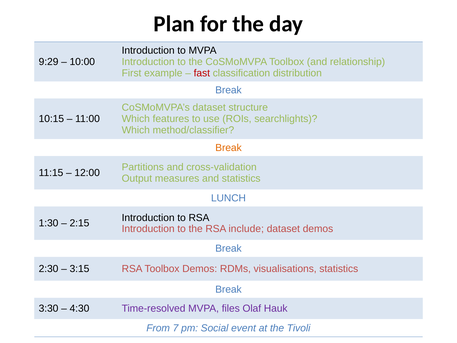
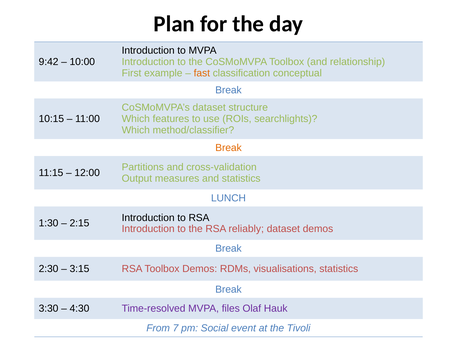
9:29: 9:29 -> 9:42
fast colour: red -> orange
distribution: distribution -> conceptual
include: include -> reliably
